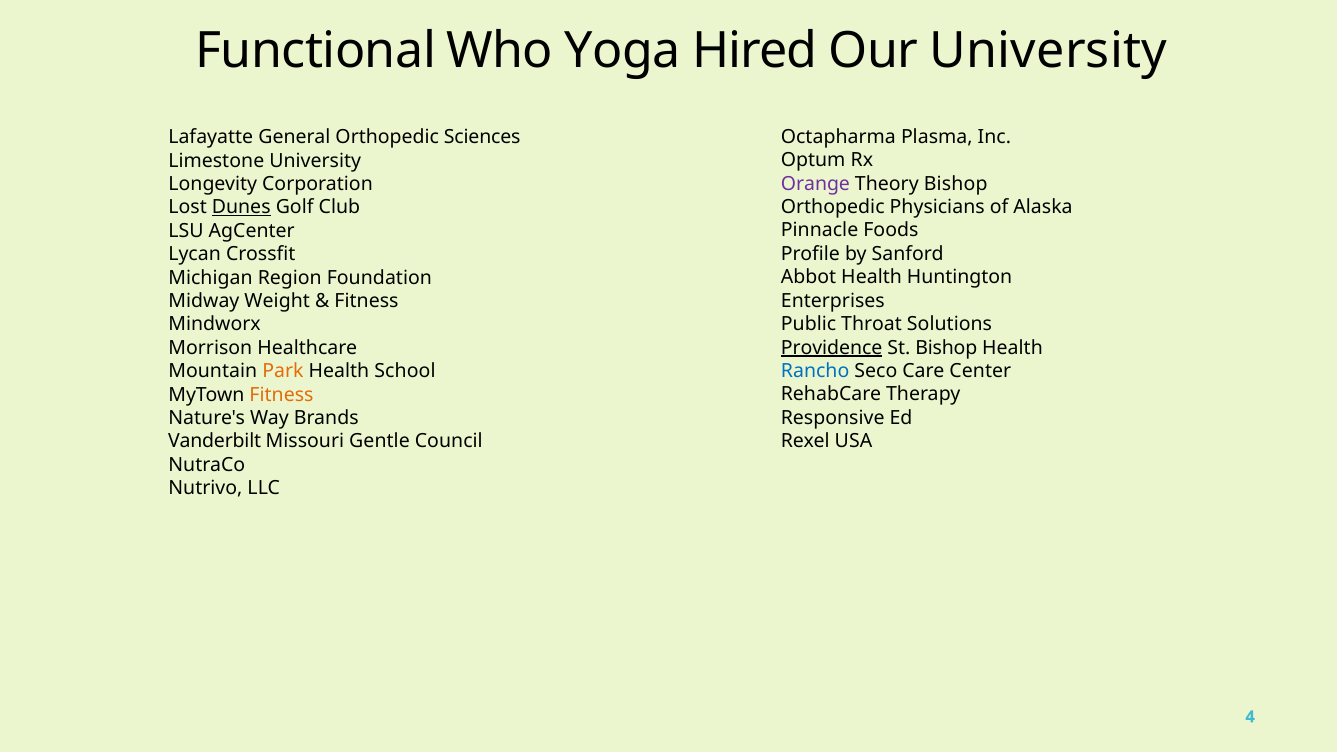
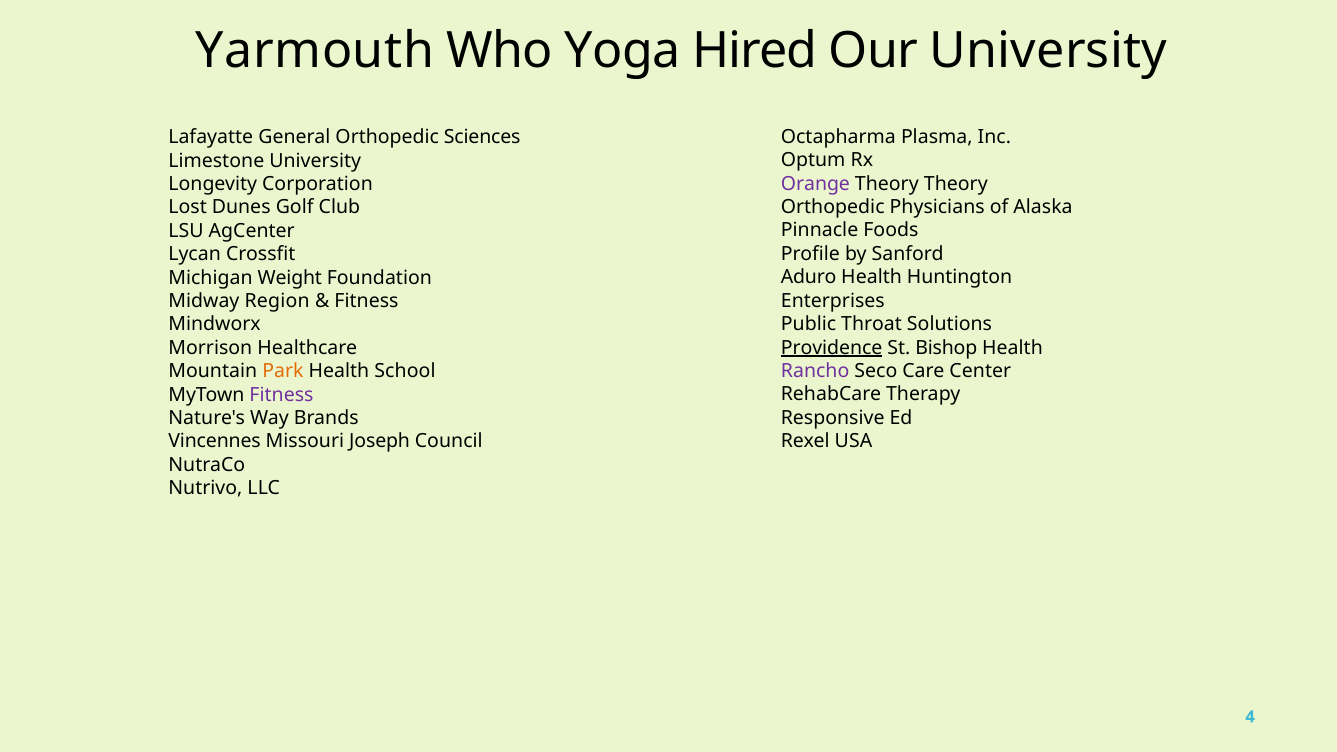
Functional: Functional -> Yarmouth
Theory Bishop: Bishop -> Theory
Dunes underline: present -> none
Abbot: Abbot -> Aduro
Region: Region -> Weight
Weight: Weight -> Region
Rancho colour: blue -> purple
Fitness at (281, 395) colour: orange -> purple
Vanderbilt: Vanderbilt -> Vincennes
Gentle: Gentle -> Joseph
